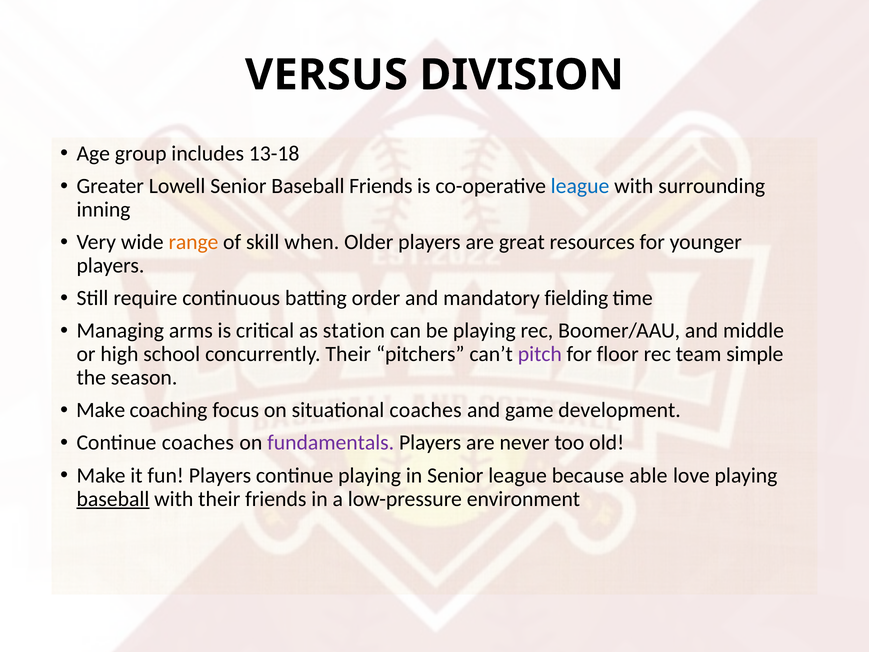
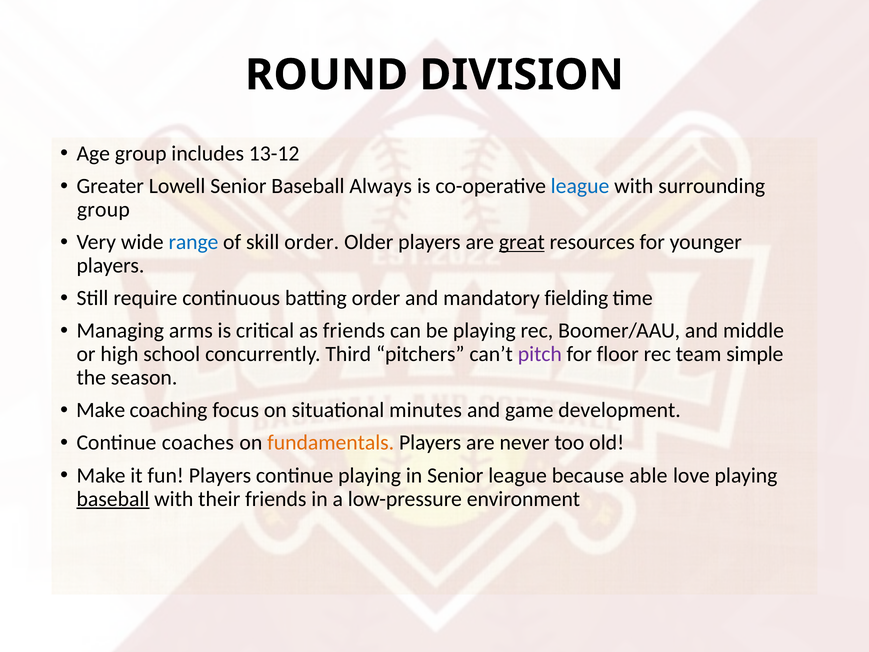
VERSUS: VERSUS -> ROUND
13-18: 13-18 -> 13-12
Baseball Friends: Friends -> Always
inning at (104, 210): inning -> group
range colour: orange -> blue
skill when: when -> order
great underline: none -> present
as station: station -> friends
concurrently Their: Their -> Third
situational coaches: coaches -> minutes
fundamentals colour: purple -> orange
